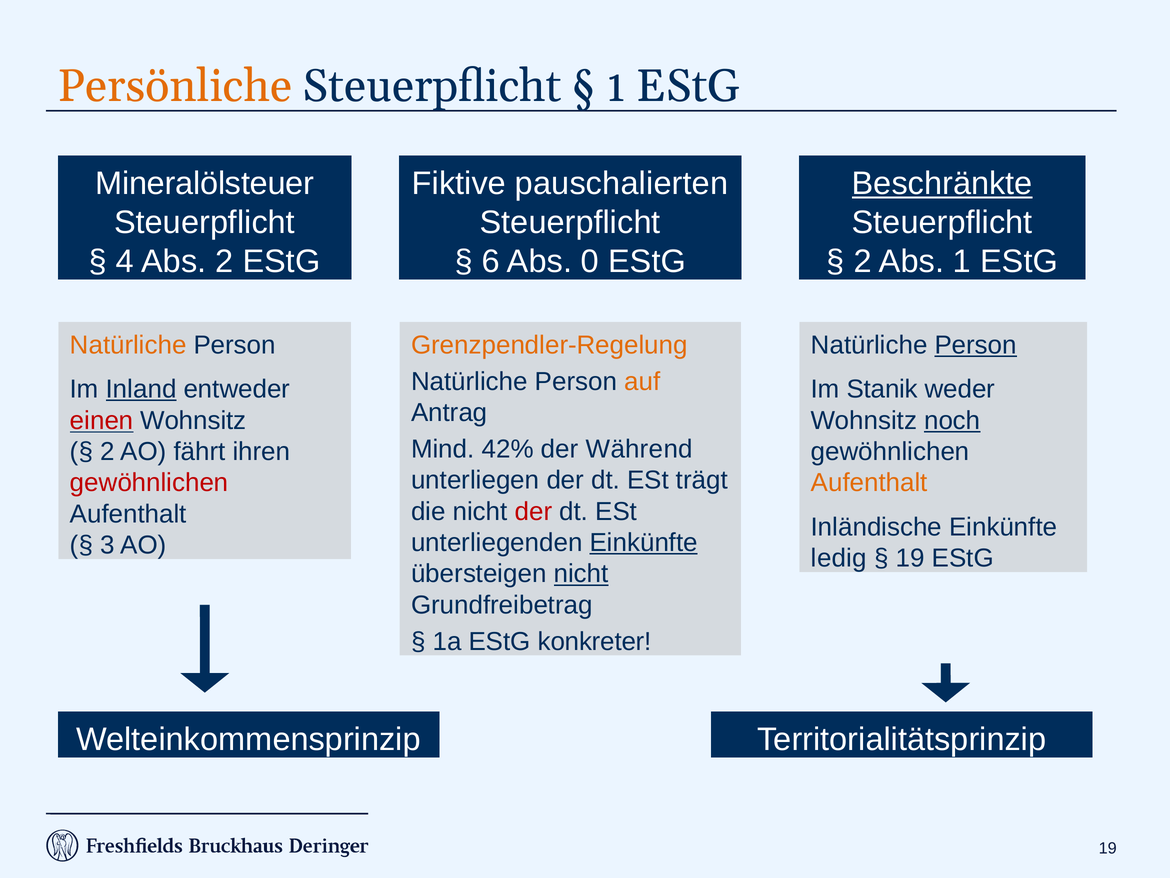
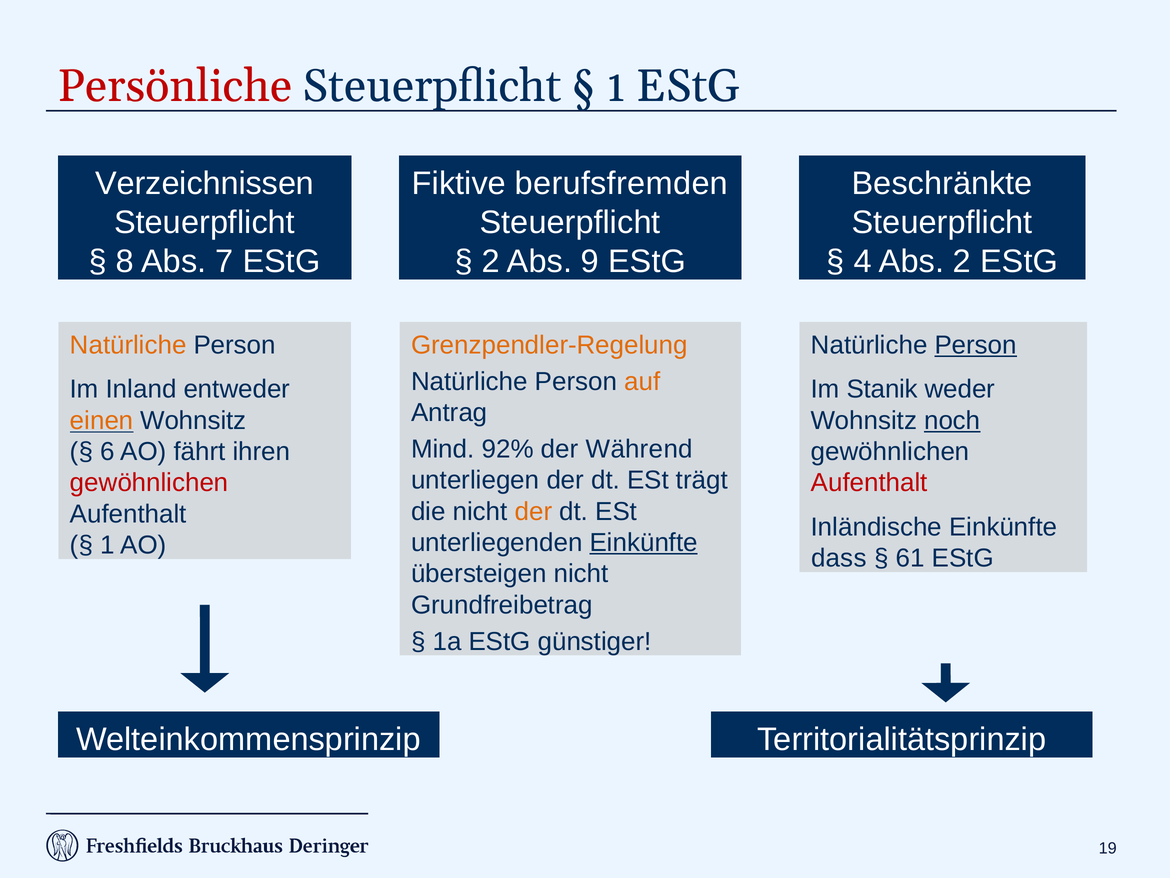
Persönliche colour: orange -> red
Mineralölsteuer: Mineralölsteuer -> Verzeichnissen
pauschalierten: pauschalierten -> berufsfremden
Beschränkte underline: present -> none
4: 4 -> 8
Abs 2: 2 -> 7
6 at (491, 262): 6 -> 2
0: 0 -> 9
2 at (863, 262): 2 -> 4
Abs 1: 1 -> 2
Inland underline: present -> none
einen colour: red -> orange
42%: 42% -> 92%
2 at (107, 451): 2 -> 6
Aufenthalt at (869, 483) colour: orange -> red
der at (534, 511) colour: red -> orange
3 at (107, 545): 3 -> 1
ledig: ledig -> dass
19 at (910, 558): 19 -> 61
nicht at (581, 574) underline: present -> none
konkreter: konkreter -> günstiger
